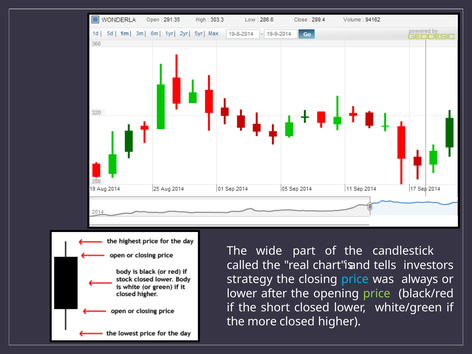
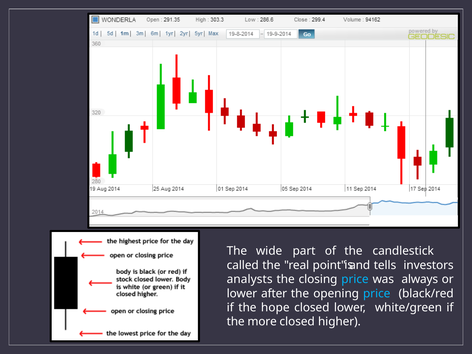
chart: chart -> point
strategy: strategy -> analysts
price at (377, 293) colour: light green -> light blue
short: short -> hope
